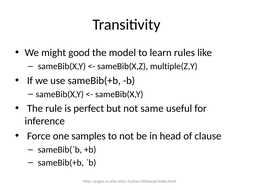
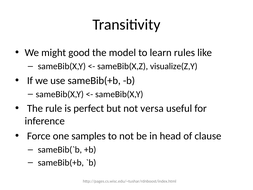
multiple(Z,Y: multiple(Z,Y -> visualize(Z,Y
same: same -> versa
